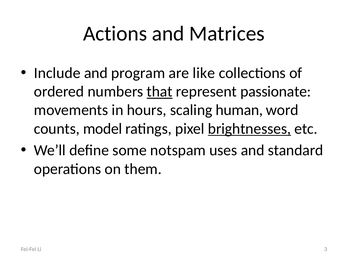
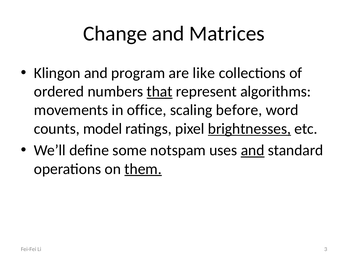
Actions: Actions -> Change
Include: Include -> Klingon
passionate: passionate -> algorithms
hours: hours -> office
human: human -> before
and at (253, 150) underline: none -> present
them underline: none -> present
